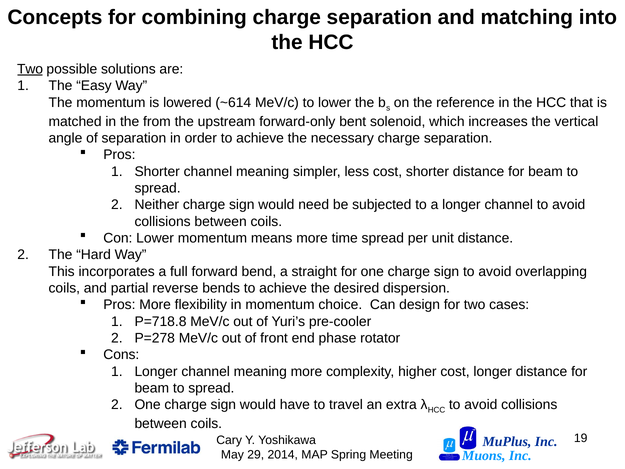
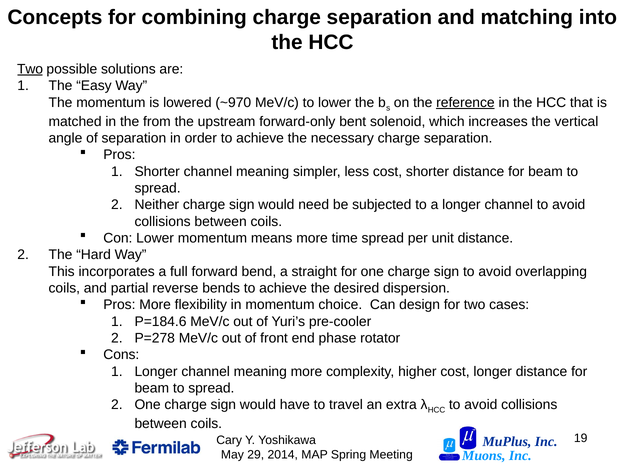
~614: ~614 -> ~970
reference underline: none -> present
P=718.8: P=718.8 -> P=184.6
